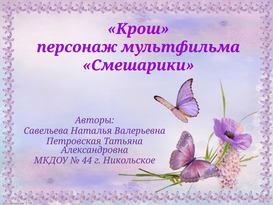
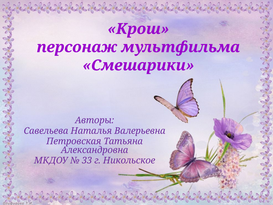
44: 44 -> 33
